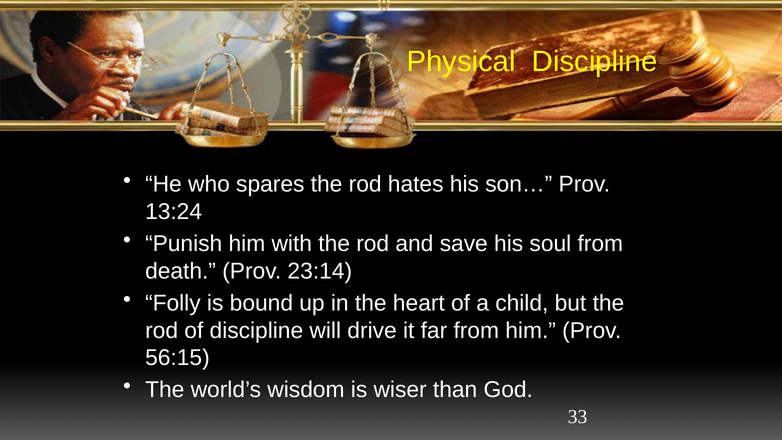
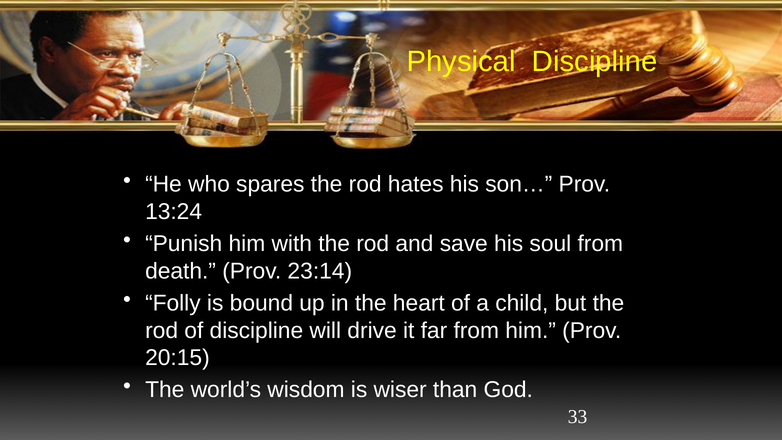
56:15: 56:15 -> 20:15
